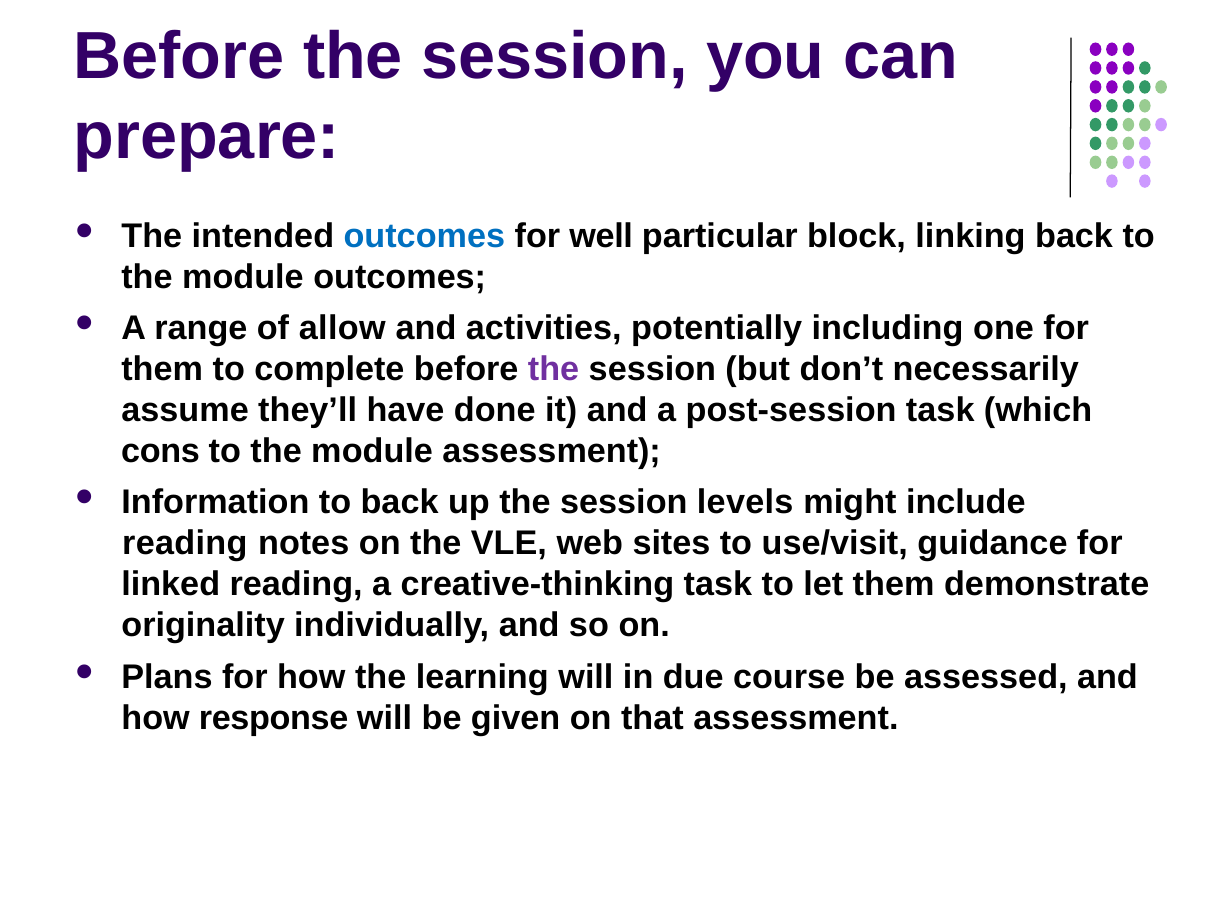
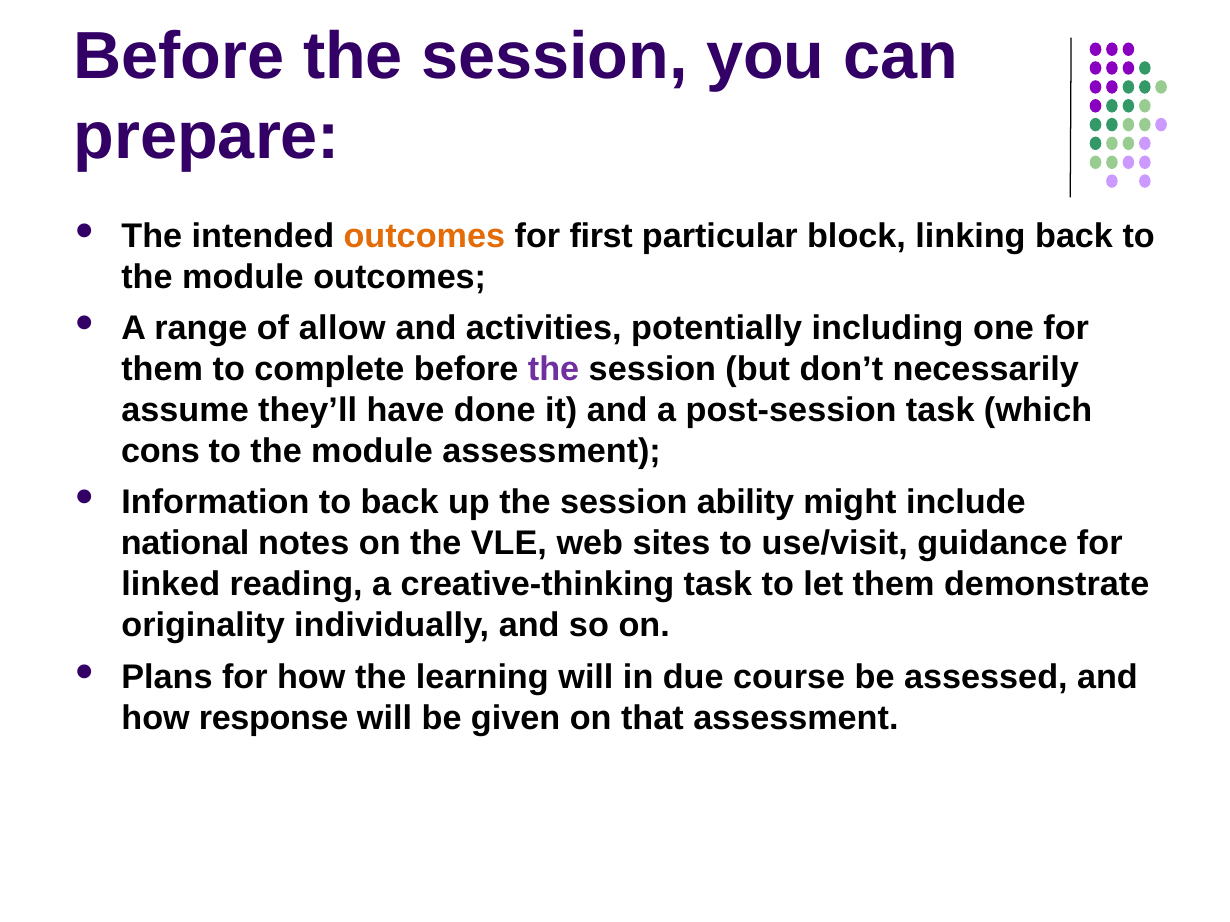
outcomes at (424, 236) colour: blue -> orange
well: well -> first
levels: levels -> ability
reading at (185, 544): reading -> national
